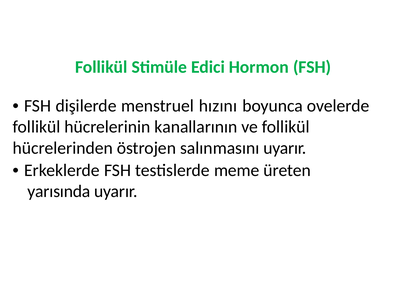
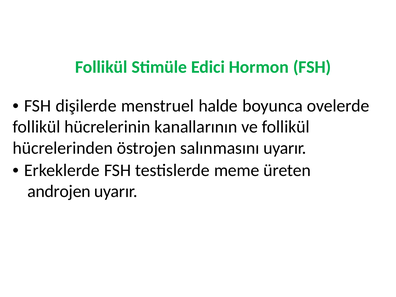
hızını: hızını -> halde
yarısında: yarısında -> androjen
